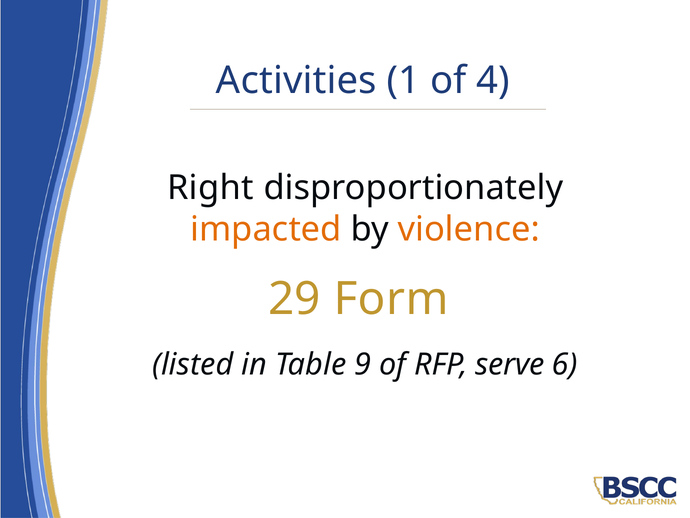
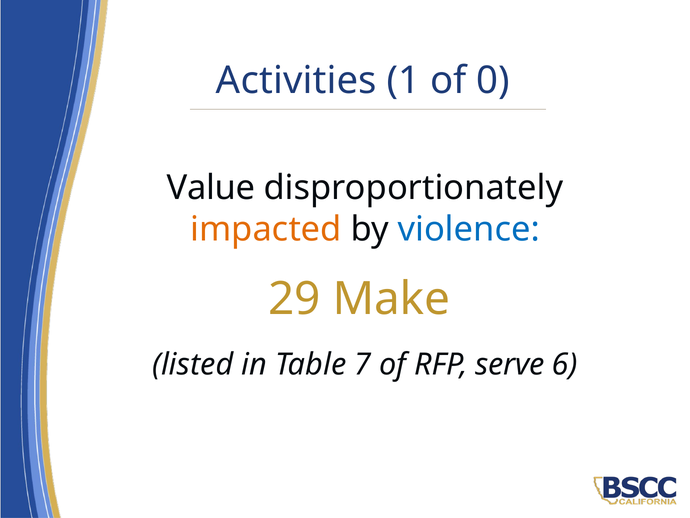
4: 4 -> 0
Right: Right -> Value
violence colour: orange -> blue
Form: Form -> Make
9: 9 -> 7
